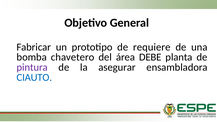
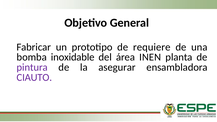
chavetero: chavetero -> inoxidable
DEBE: DEBE -> INEN
CIAUTO colour: blue -> purple
